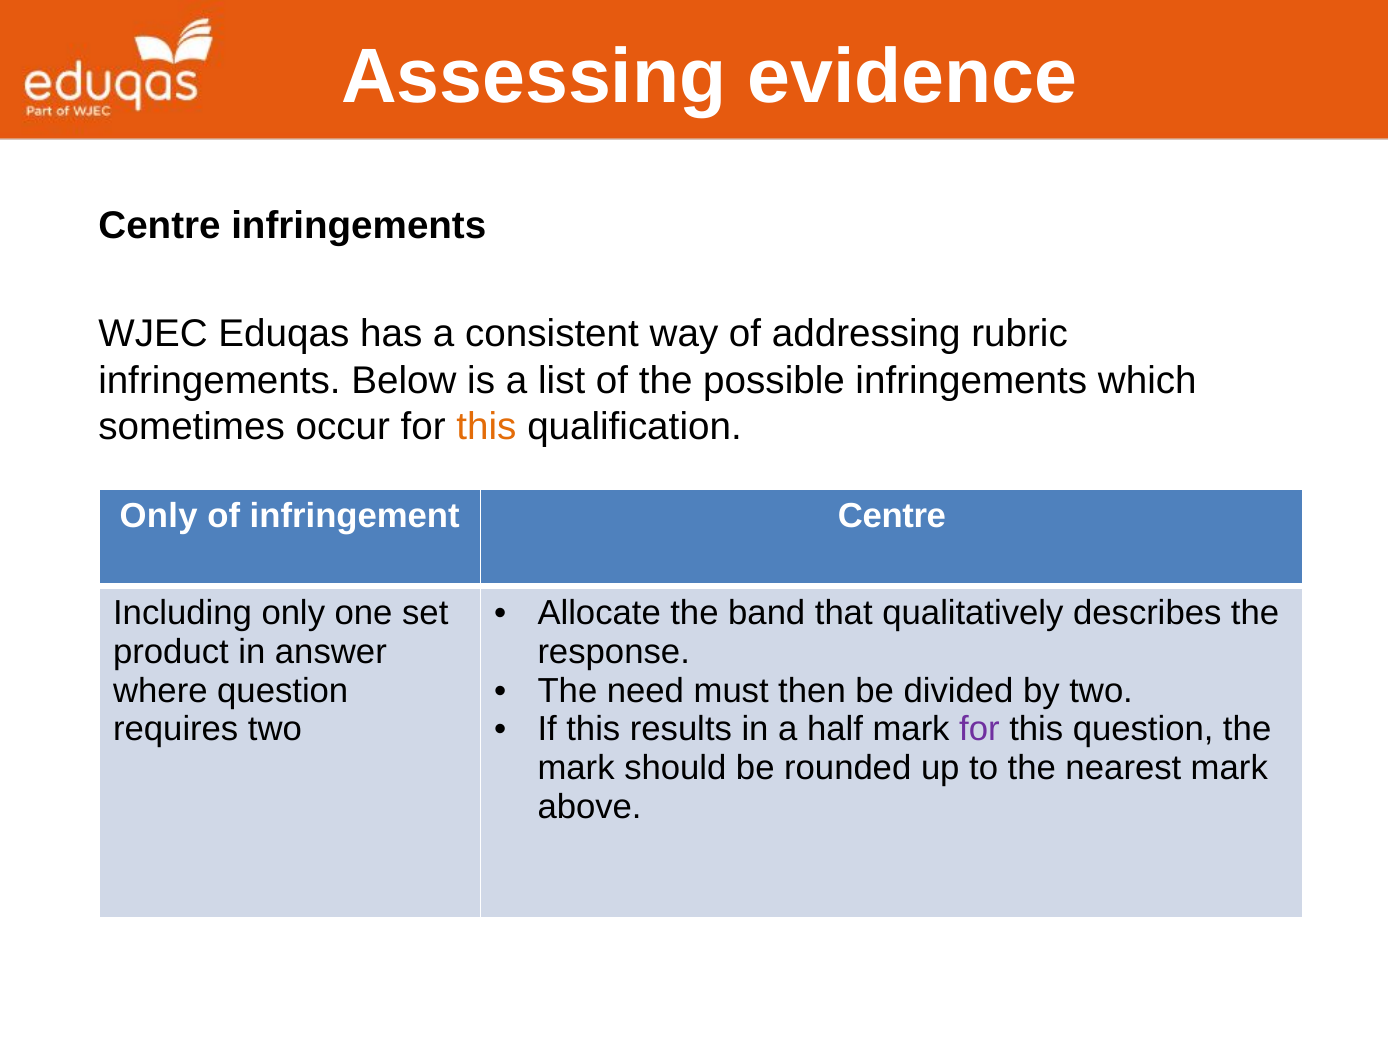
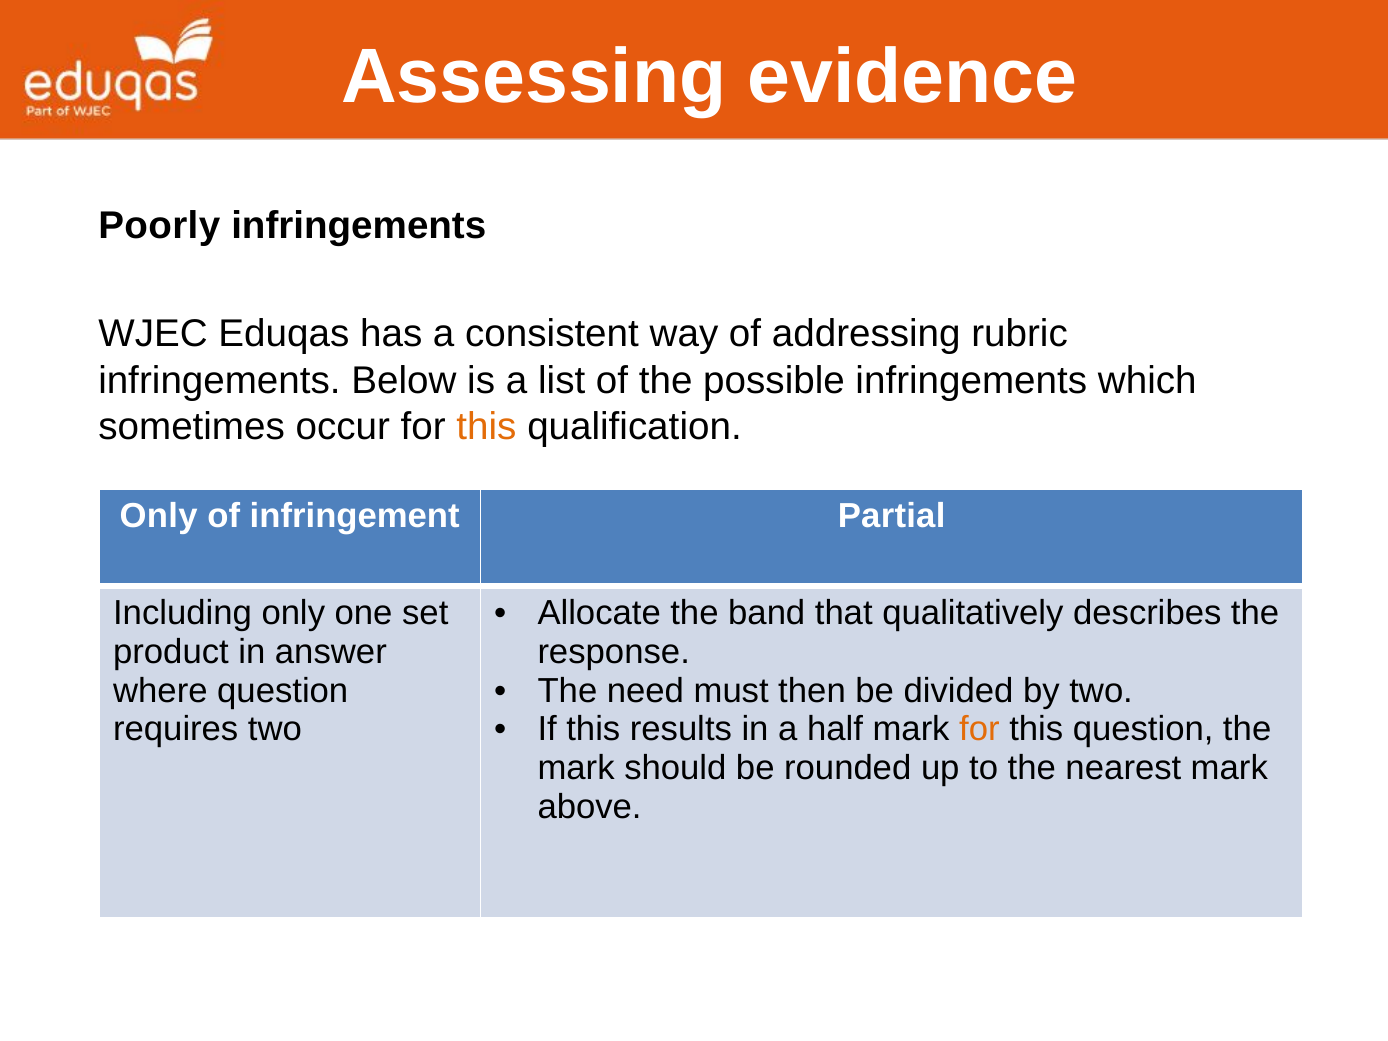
Centre at (160, 226): Centre -> Poorly
infringement Centre: Centre -> Partial
for at (979, 730) colour: purple -> orange
